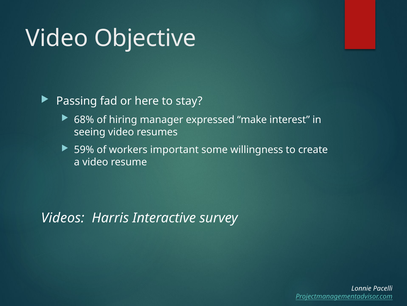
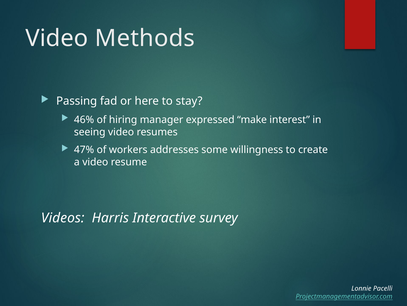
Objective: Objective -> Methods
68%: 68% -> 46%
59%: 59% -> 47%
important: important -> addresses
